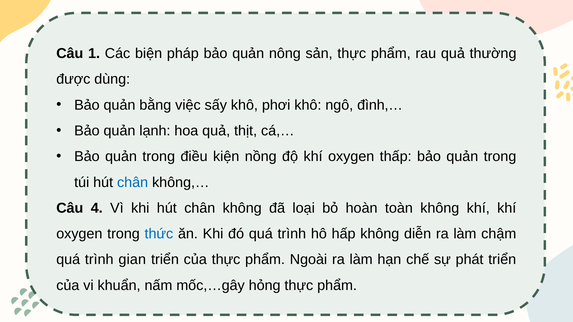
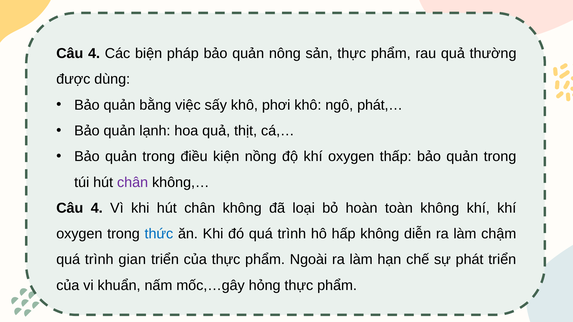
1 at (94, 54): 1 -> 4
đình,…: đình,… -> phát,…
chân at (133, 182) colour: blue -> purple
